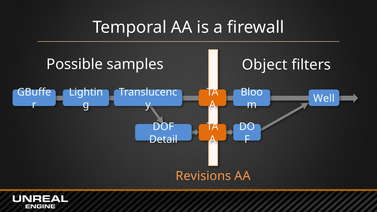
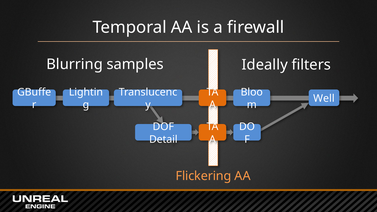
Possible: Possible -> Blurring
Object: Object -> Ideally
Revisions: Revisions -> Flickering
